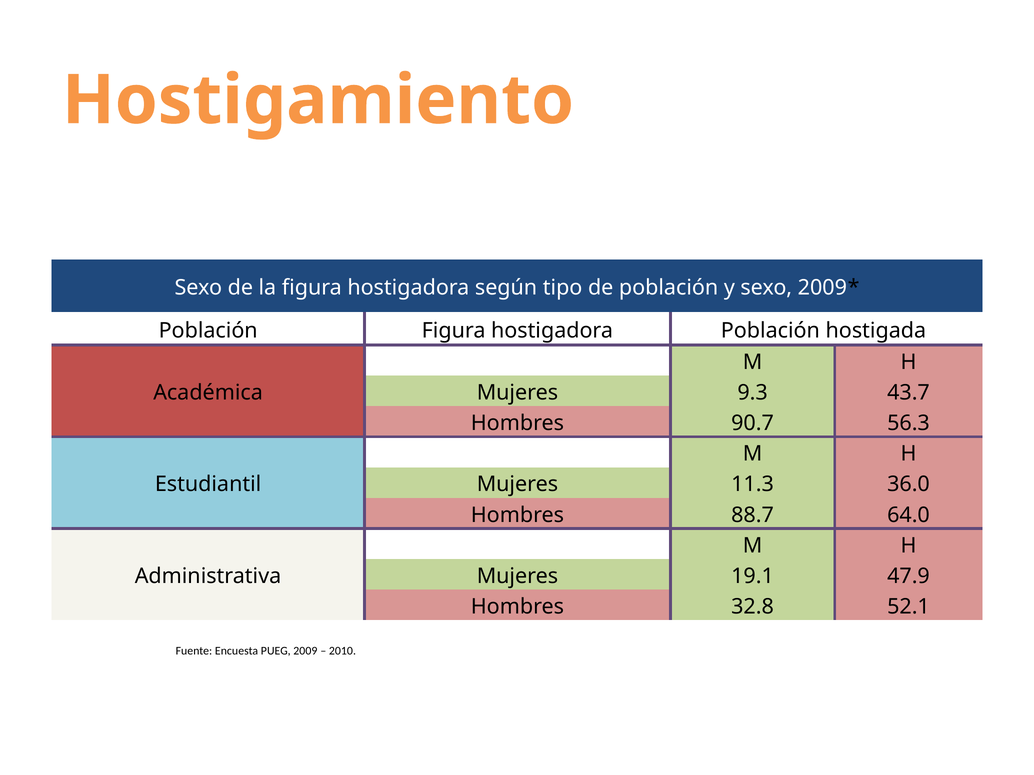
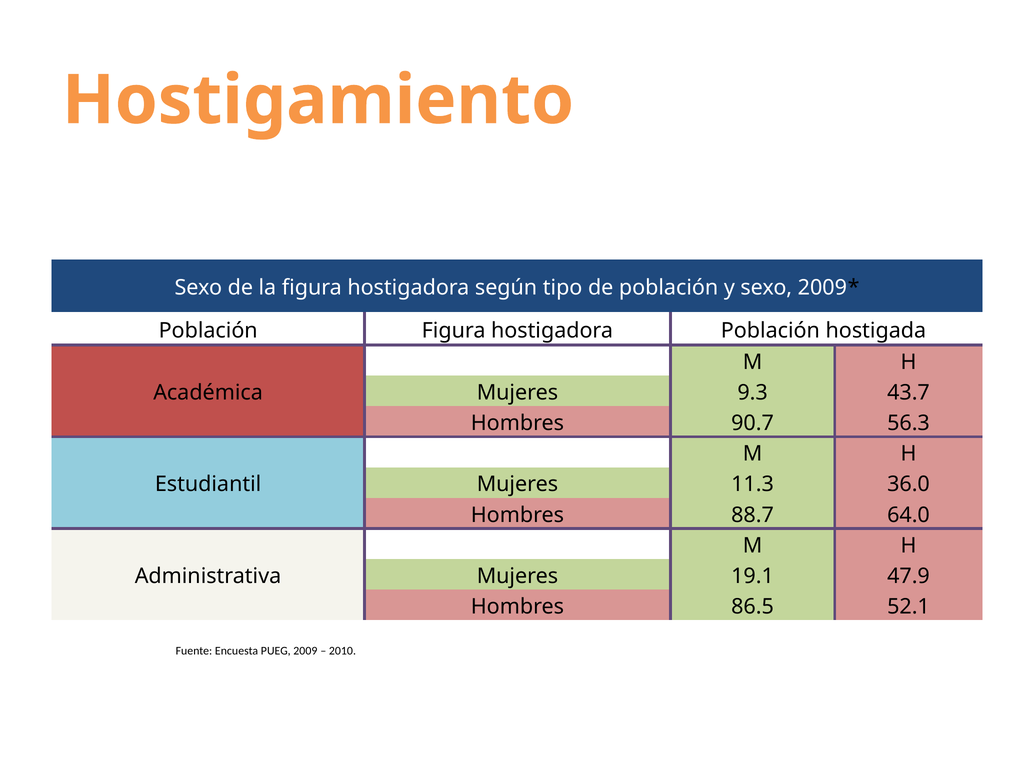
32.8: 32.8 -> 86.5
